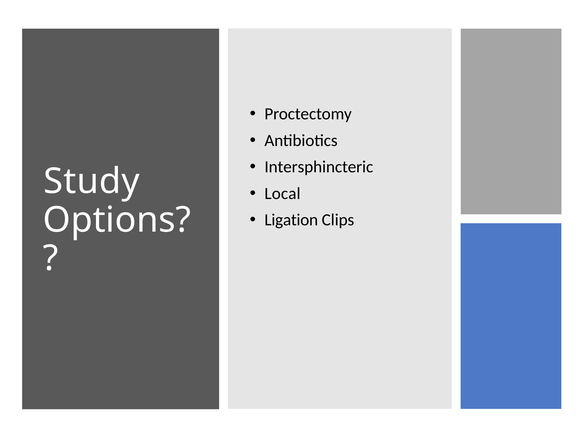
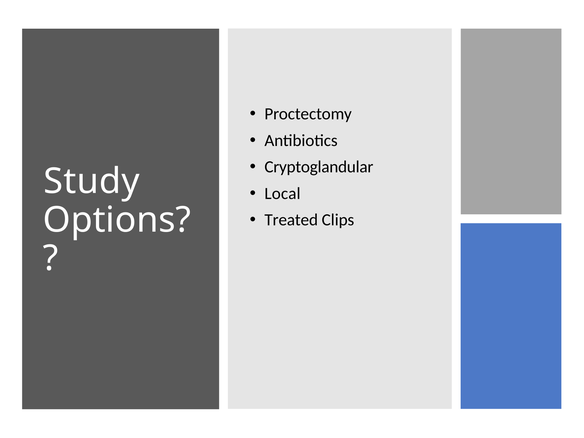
Intersphincteric: Intersphincteric -> Cryptoglandular
Ligation: Ligation -> Treated
